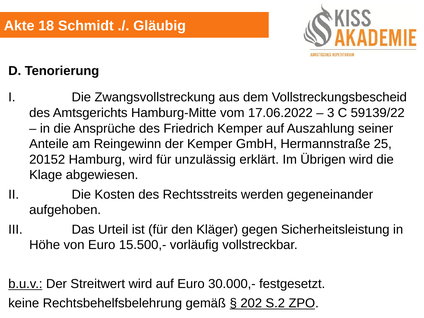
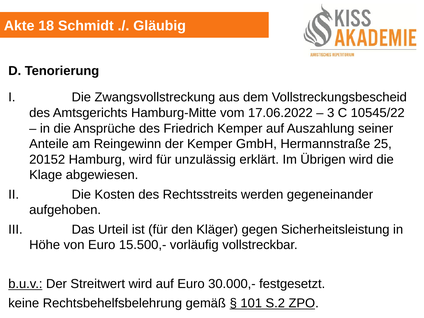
59139/22: 59139/22 -> 10545/22
202: 202 -> 101
